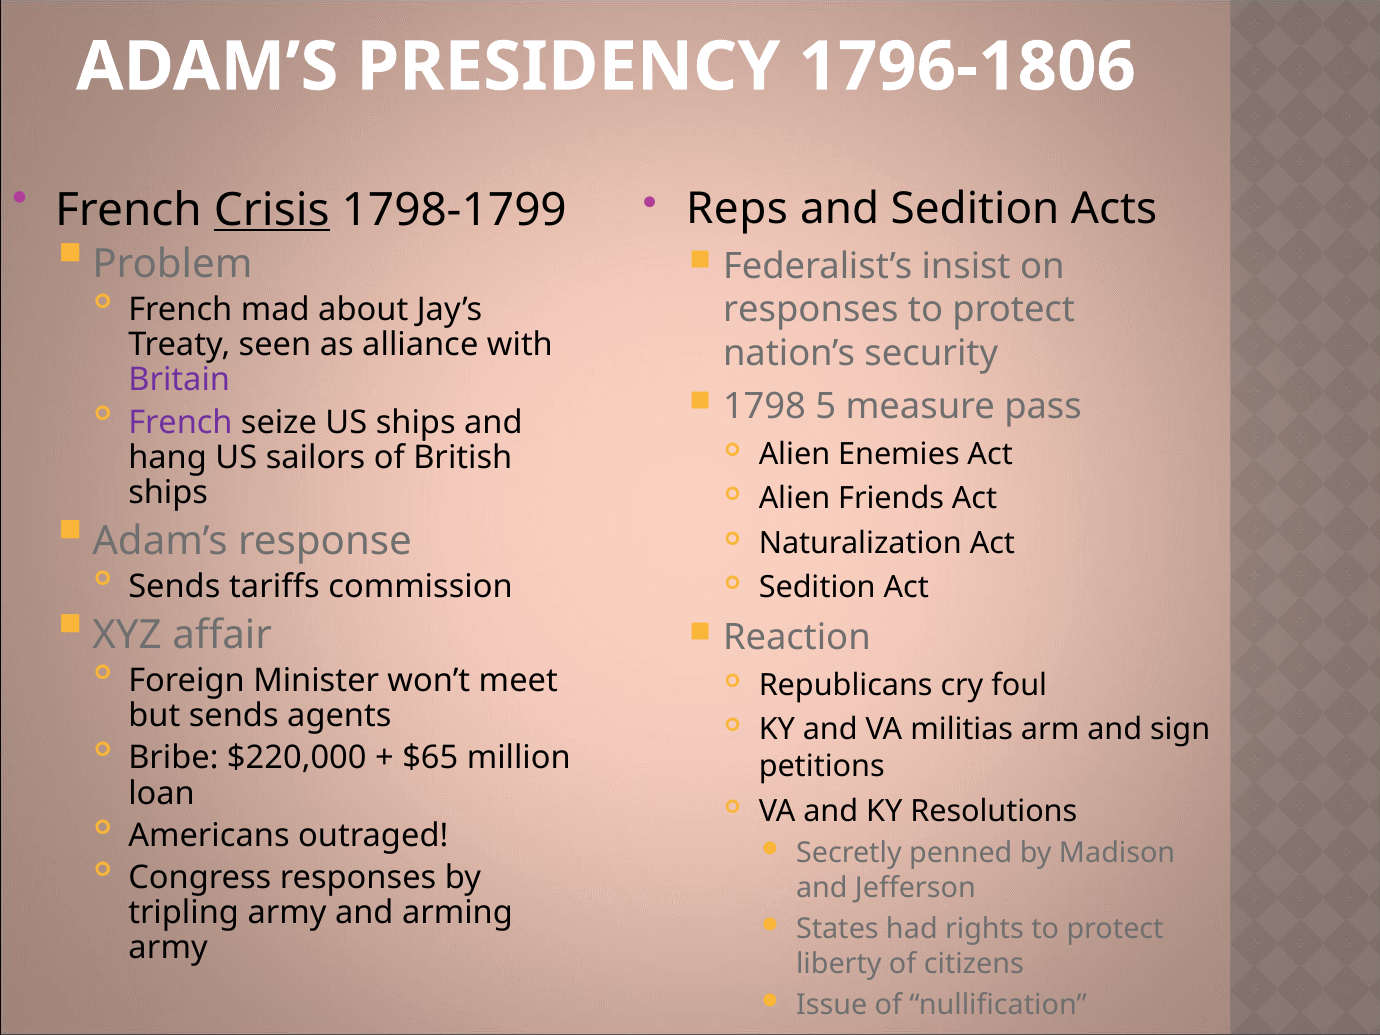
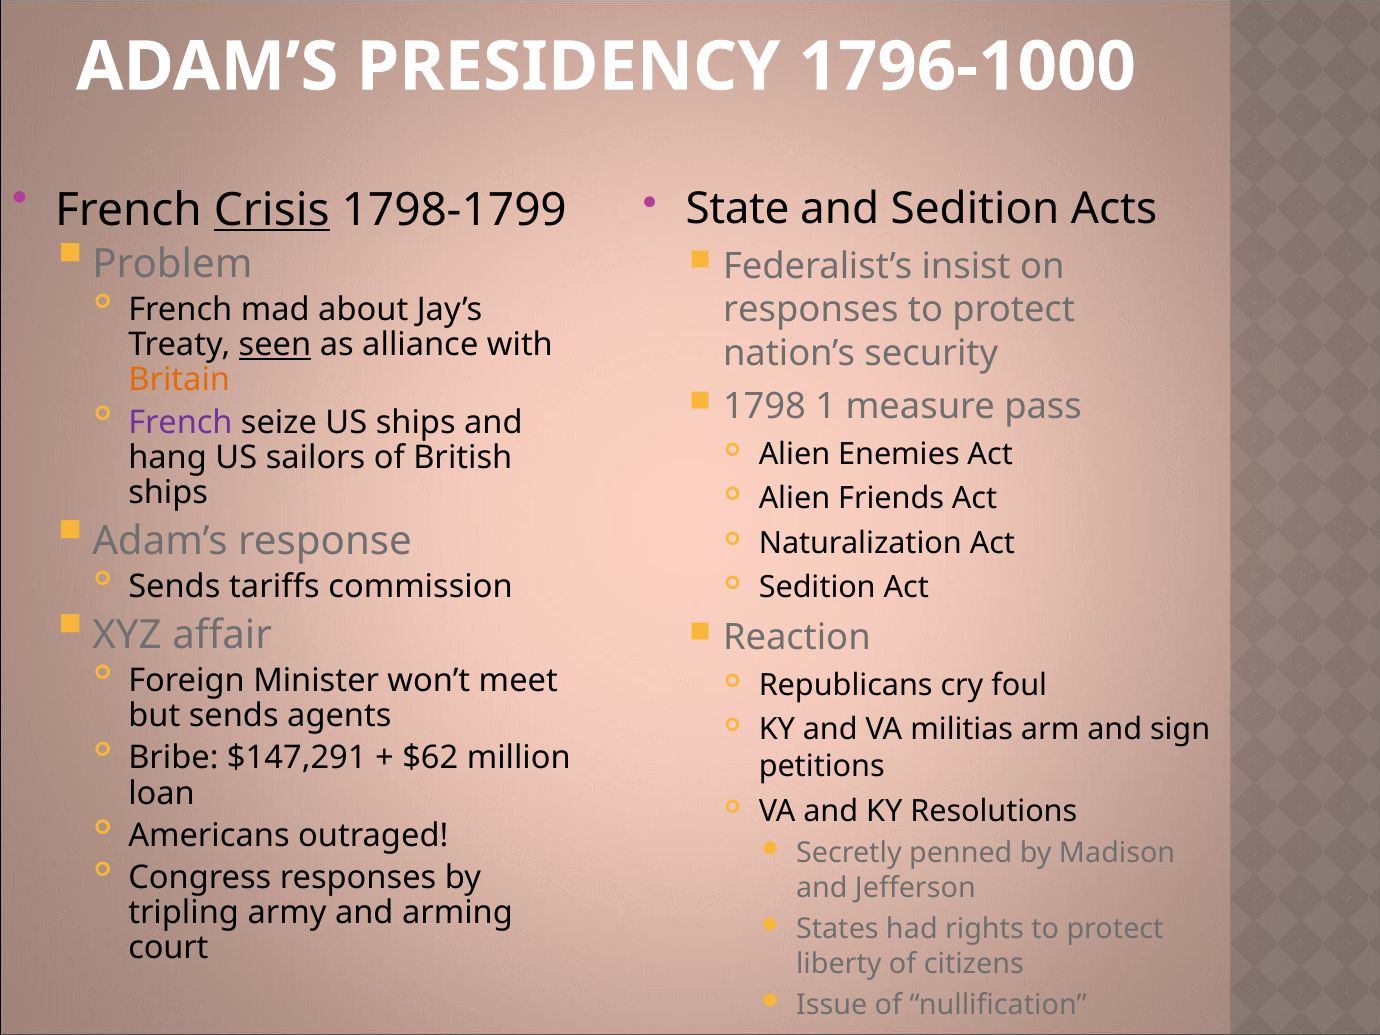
1796-1806: 1796-1806 -> 1796-1000
Reps: Reps -> State
seen underline: none -> present
Britain colour: purple -> orange
5: 5 -> 1
$220,000: $220,000 -> $147,291
$65: $65 -> $62
army at (168, 948): army -> court
